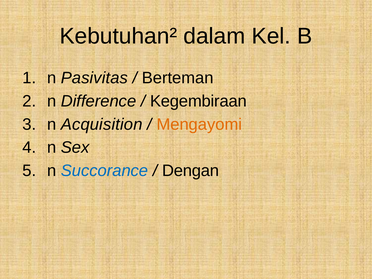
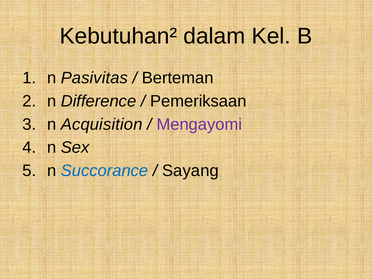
Kegembiraan: Kegembiraan -> Pemeriksaan
Mengayomi colour: orange -> purple
Dengan: Dengan -> Sayang
